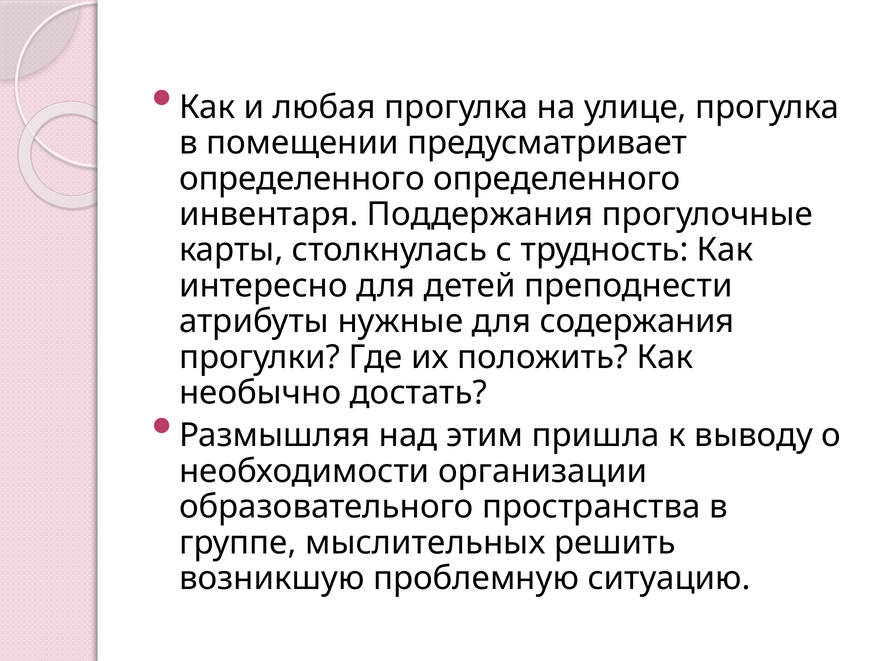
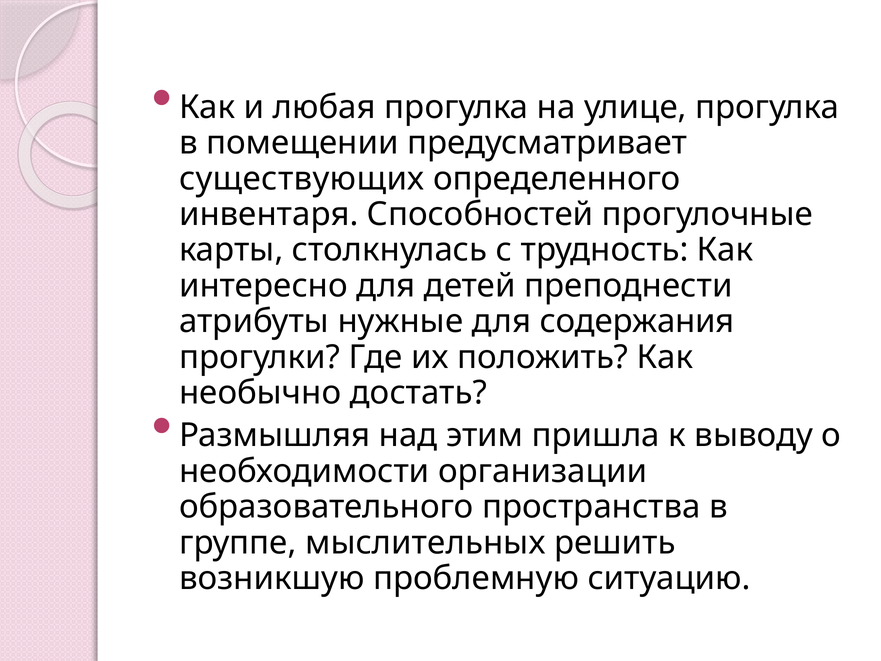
определенного at (302, 179): определенного -> существующих
Поддержания: Поддержания -> Способностей
